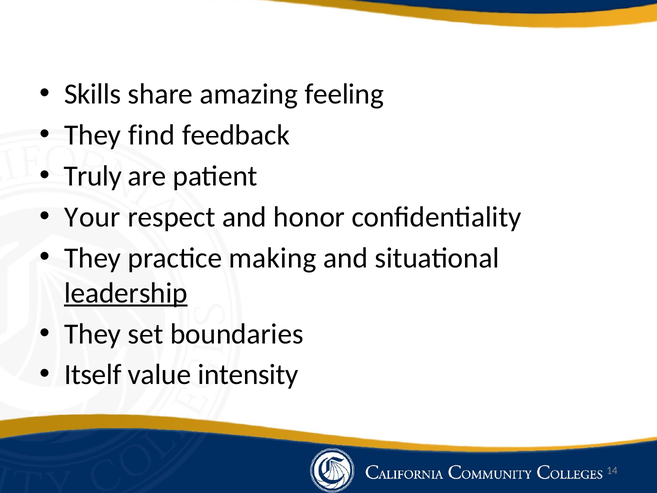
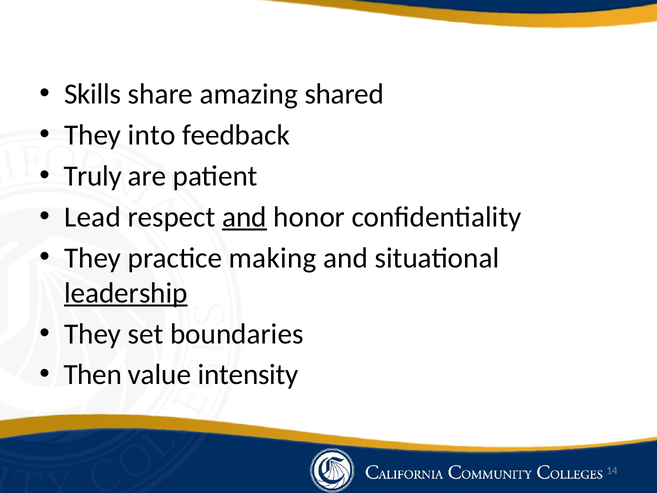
feeling: feeling -> shared
find: find -> into
Your: Your -> Lead
and at (244, 217) underline: none -> present
Itself: Itself -> Then
